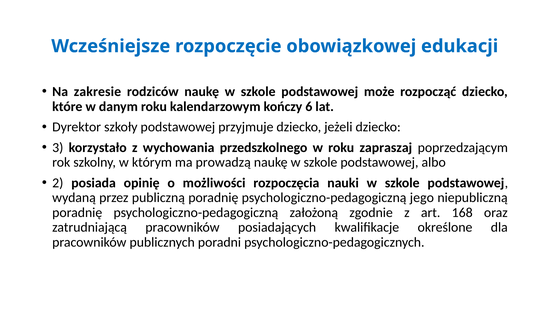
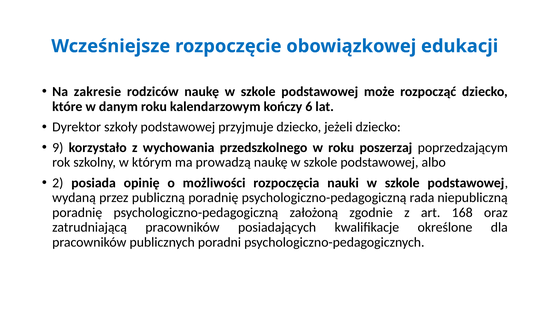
3: 3 -> 9
zapraszaj: zapraszaj -> poszerzaj
jego: jego -> rada
